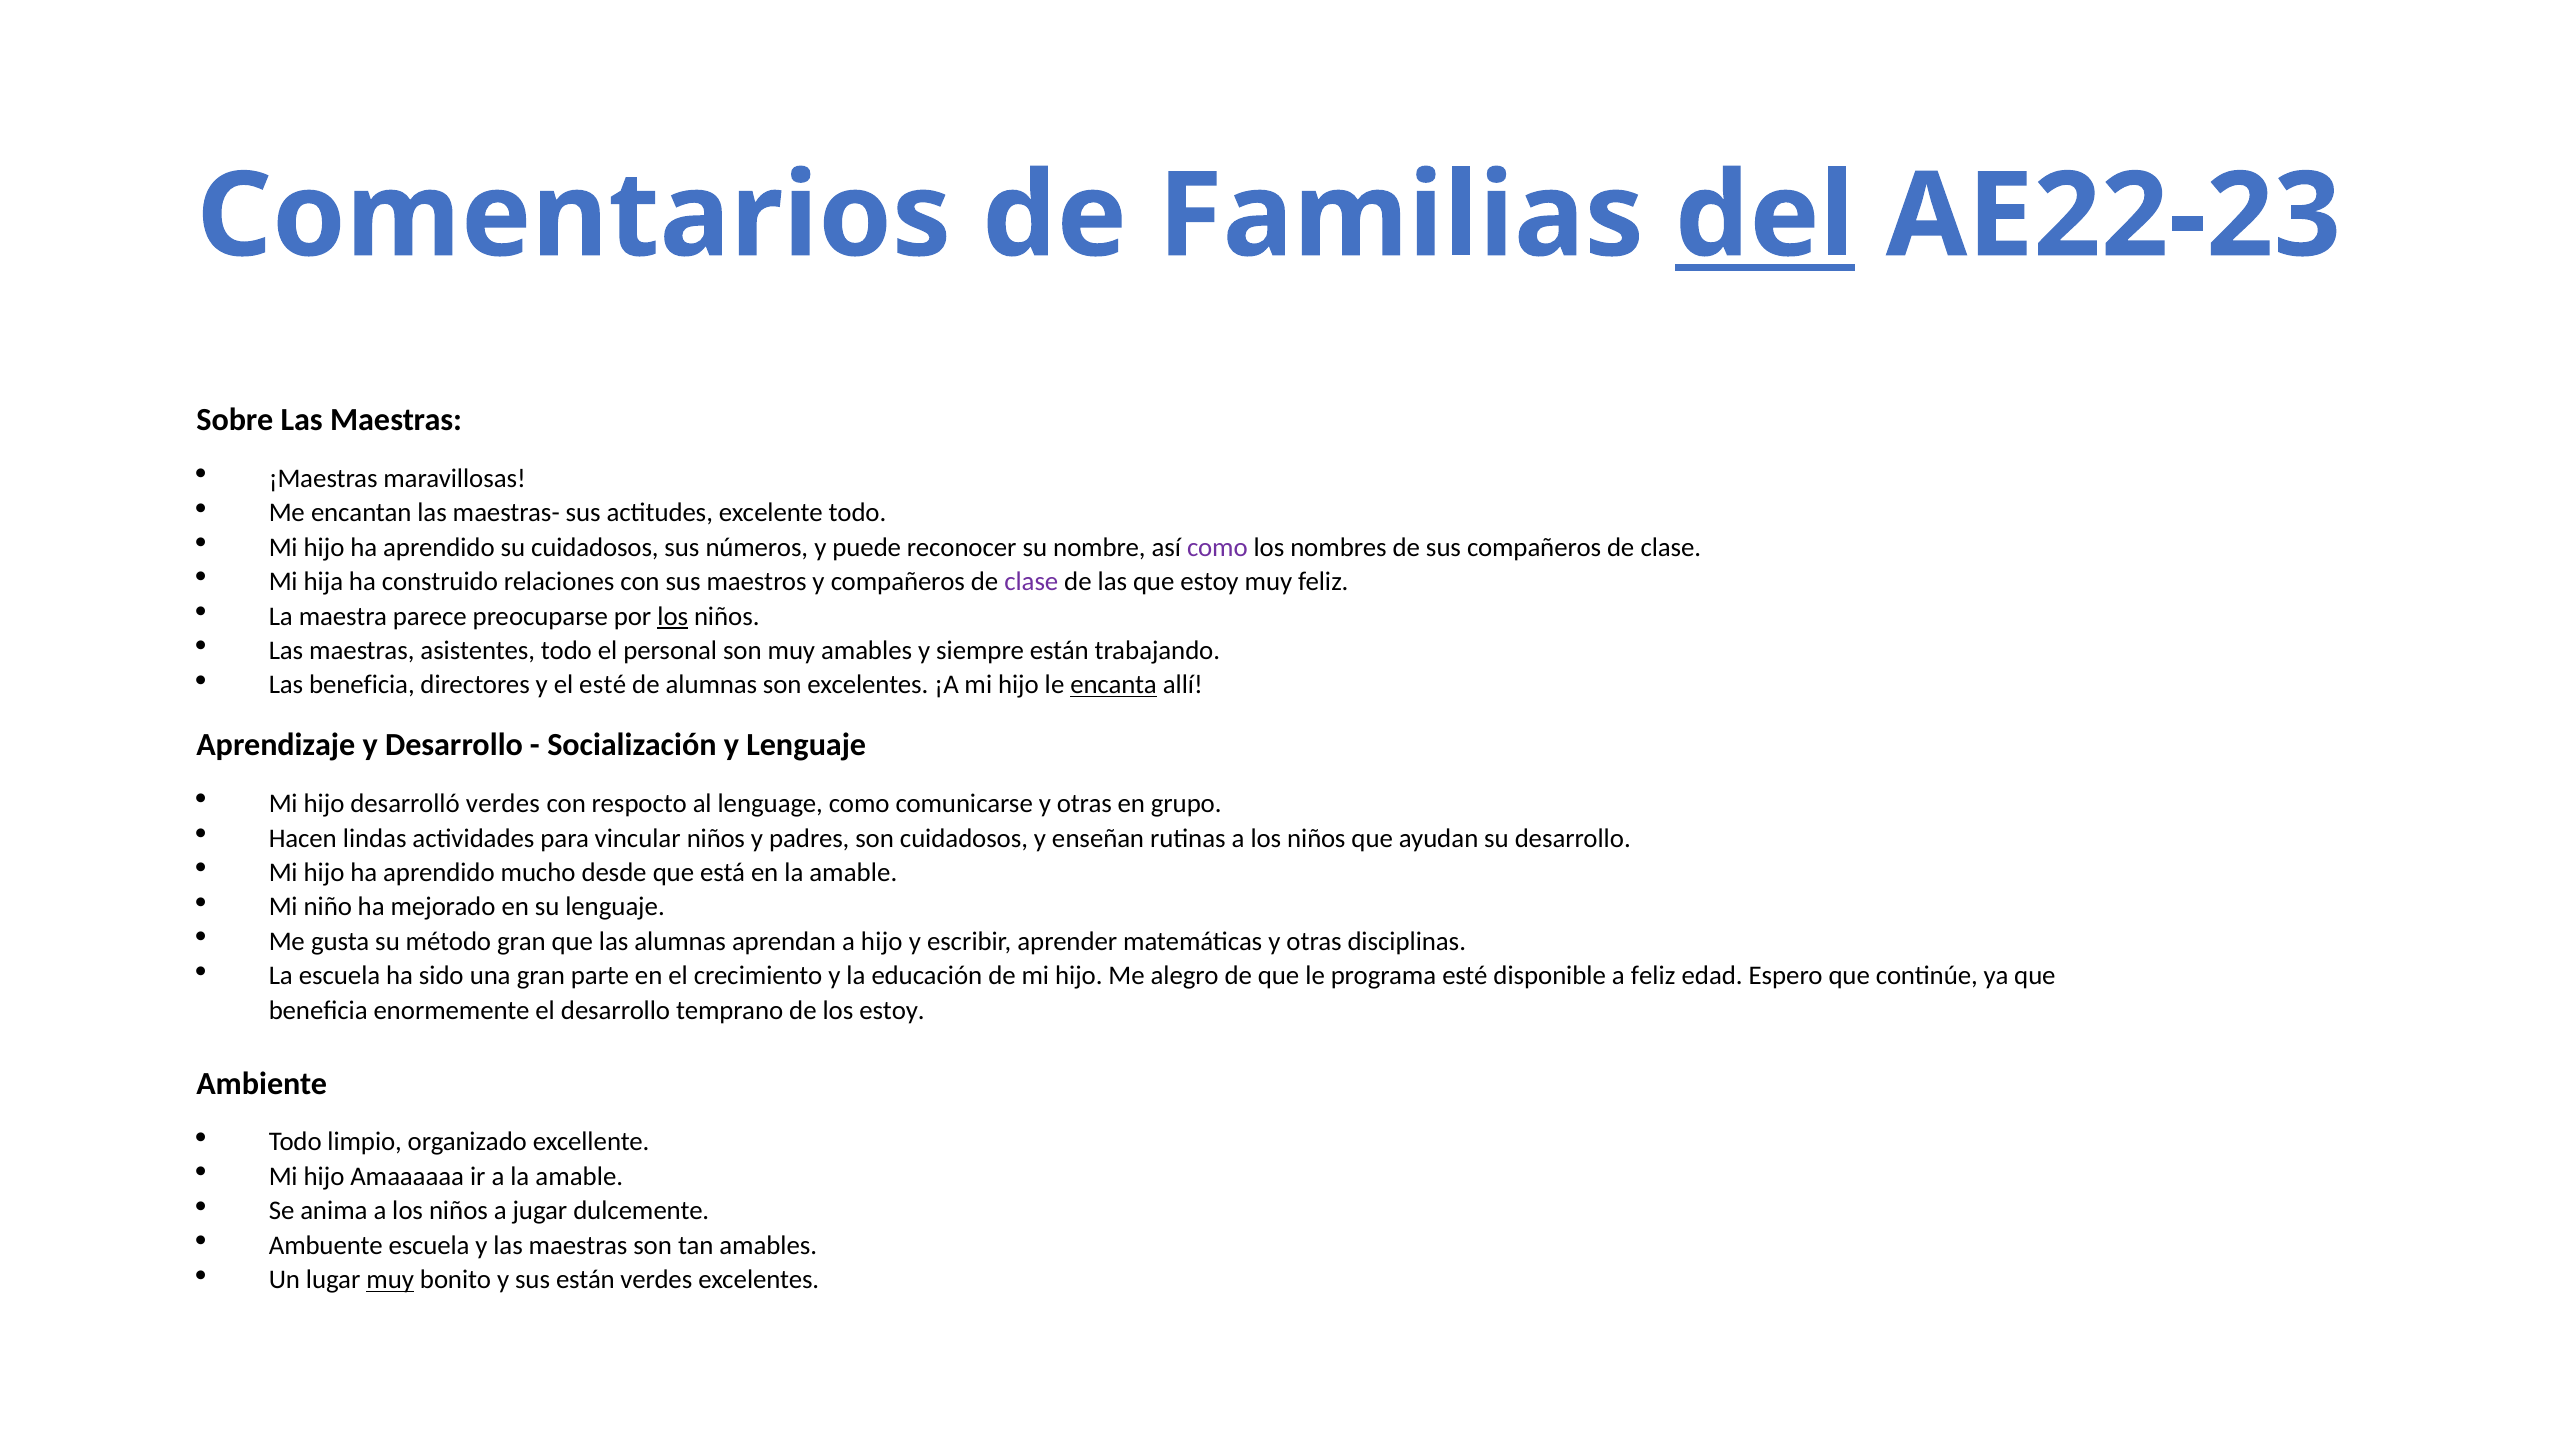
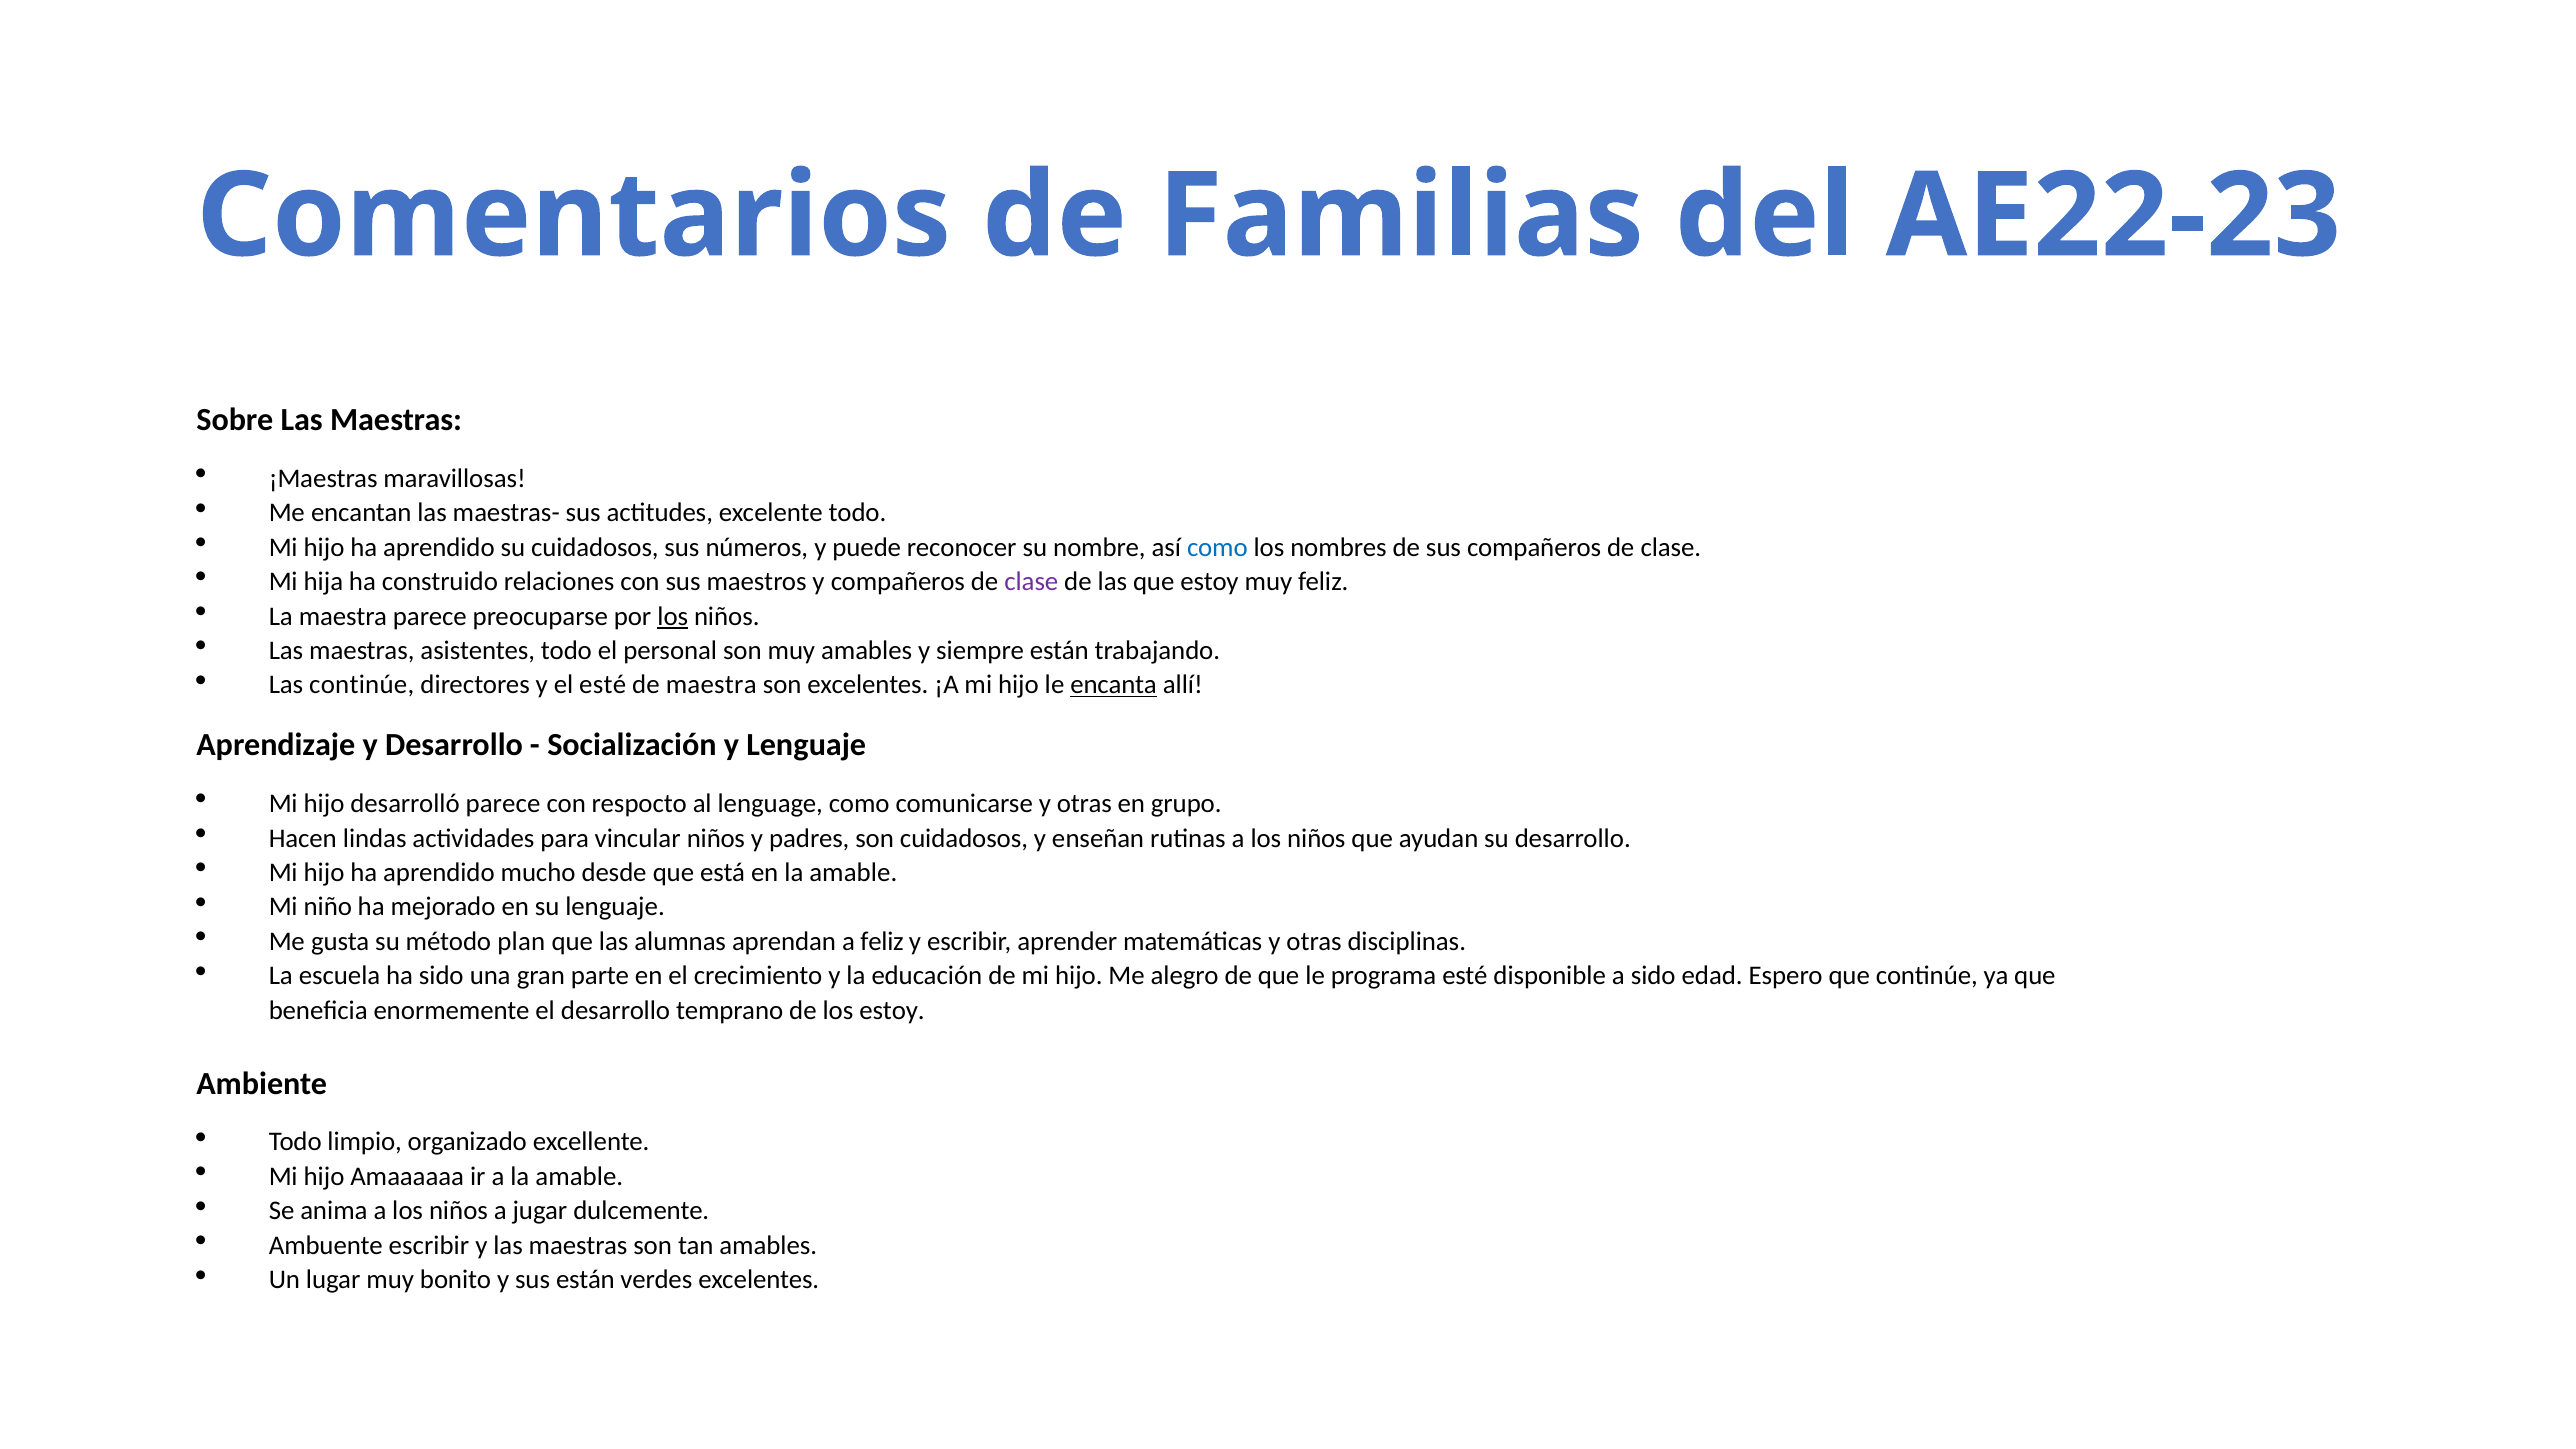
del underline: present -> none
como at (1217, 547) colour: purple -> blue
Las beneficia: beneficia -> continúe
de alumnas: alumnas -> maestra
desarrolló verdes: verdes -> parece
método gran: gran -> plan
a hijo: hijo -> feliz
a feliz: feliz -> sido
Ambuente escuela: escuela -> escribir
muy at (390, 1280) underline: present -> none
